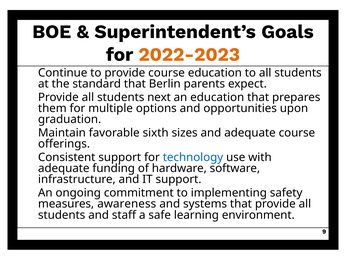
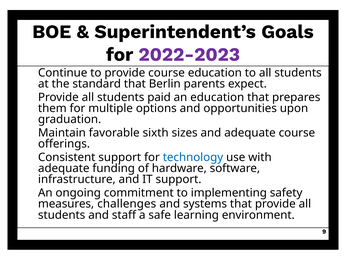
2022-2023 colour: orange -> purple
next: next -> paid
awareness: awareness -> challenges
